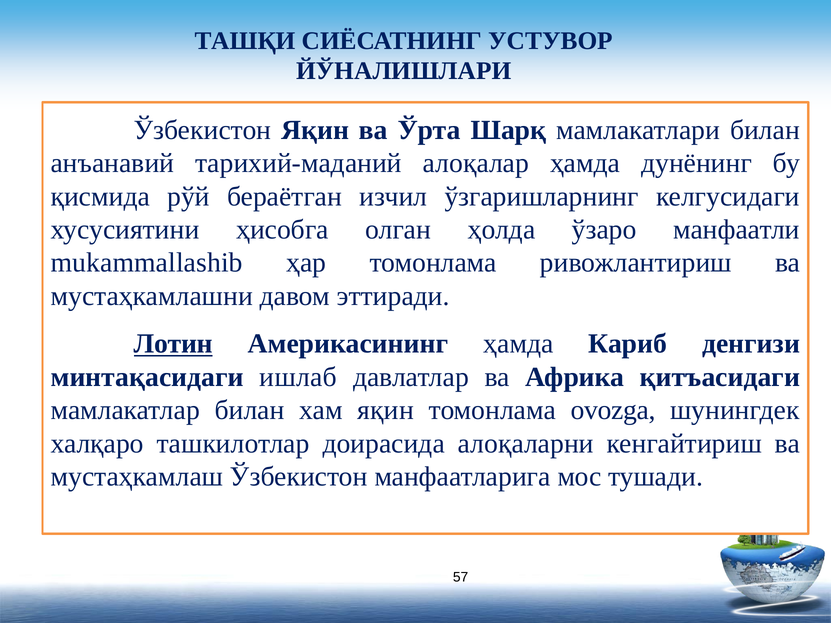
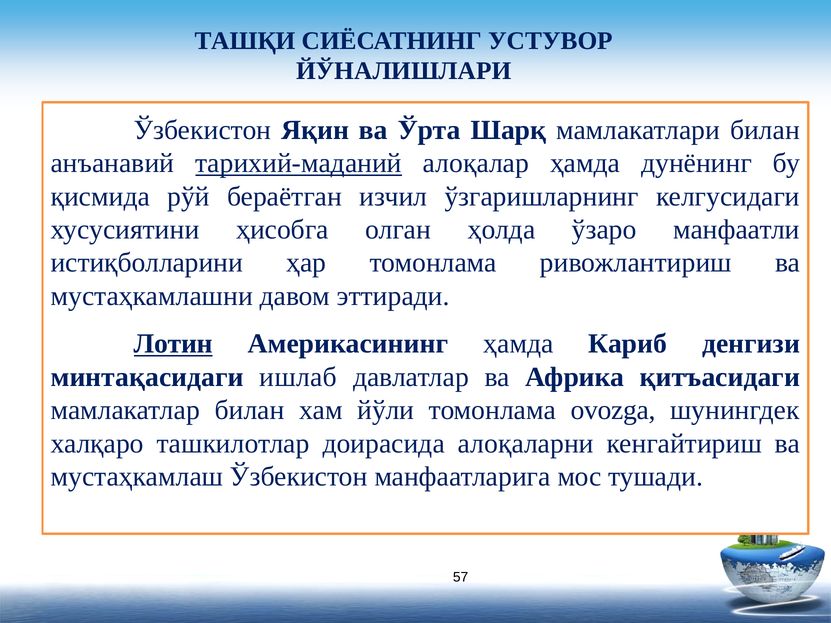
тарихий-маданий underline: none -> present
mukammallashib: mukammallashib -> истиқболларини
хам яқин: яқин -> йўли
